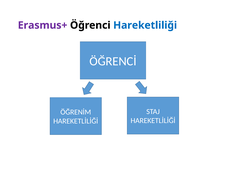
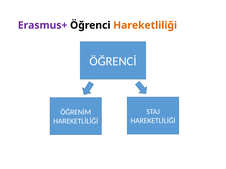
Hareketliliği colour: blue -> orange
